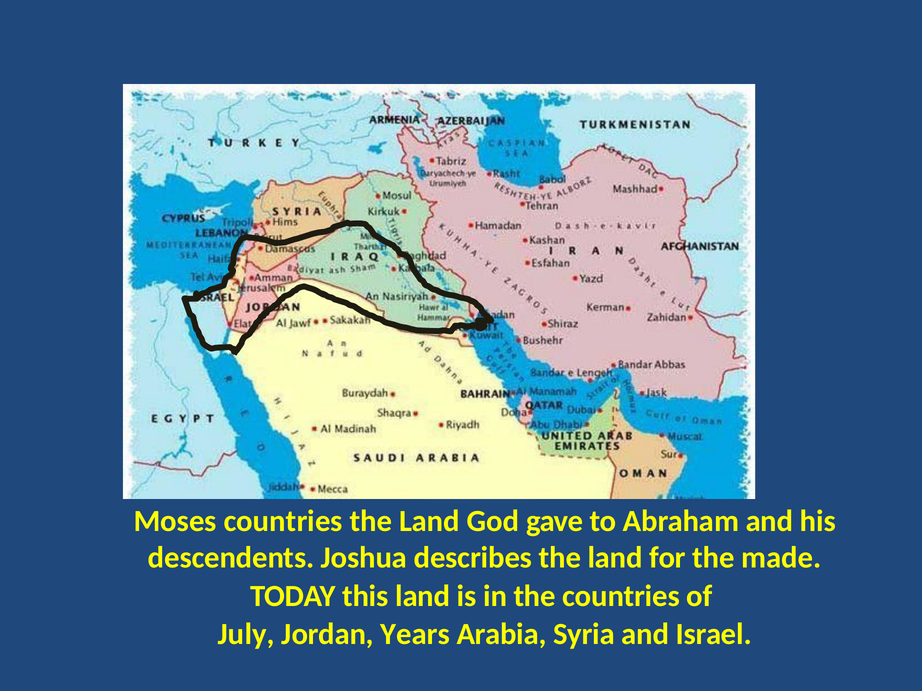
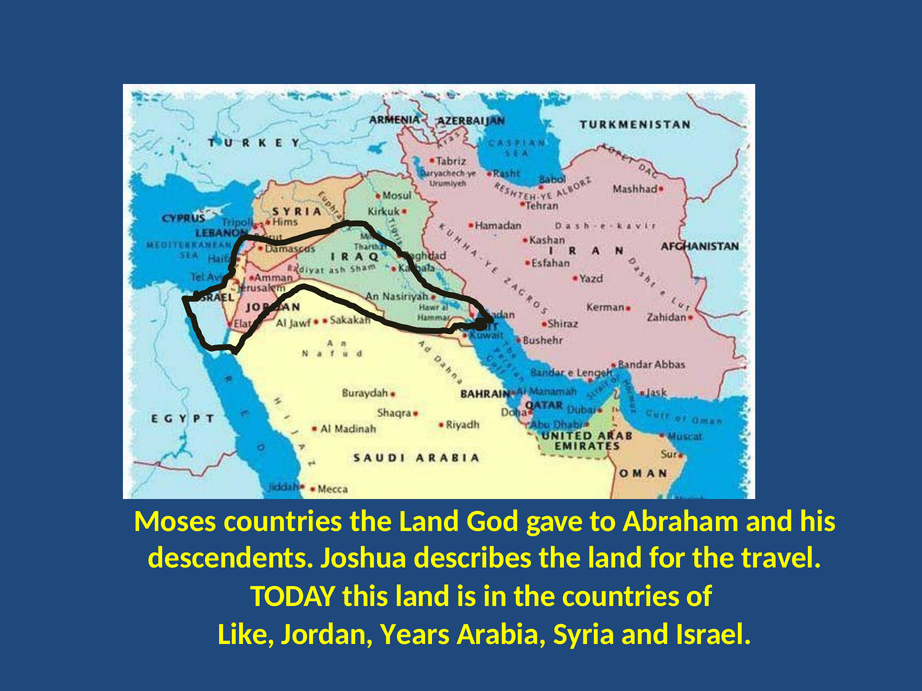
made: made -> travel
July: July -> Like
